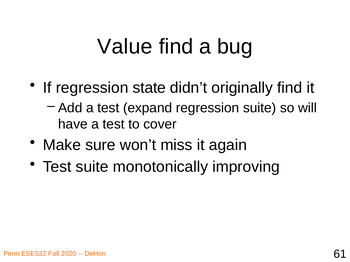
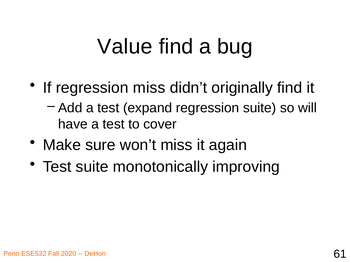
regression state: state -> miss
